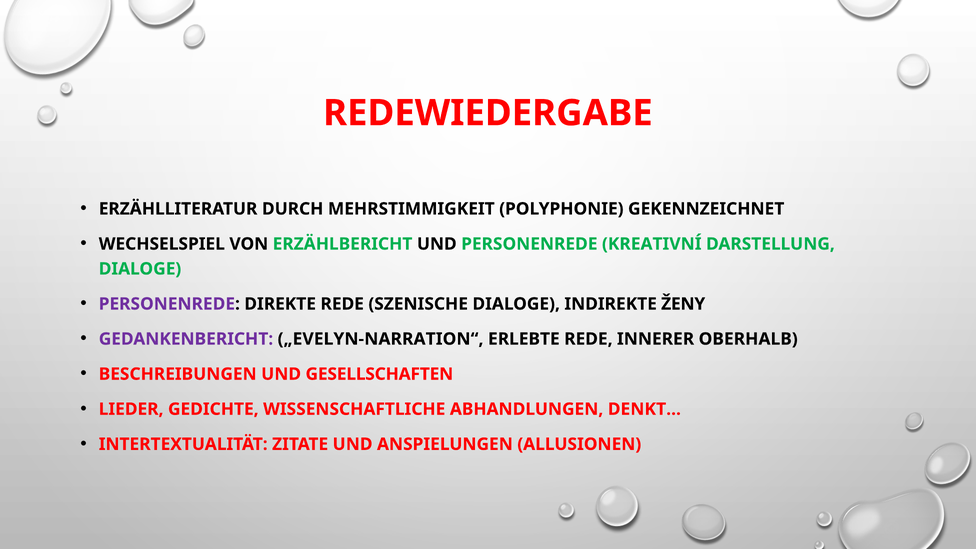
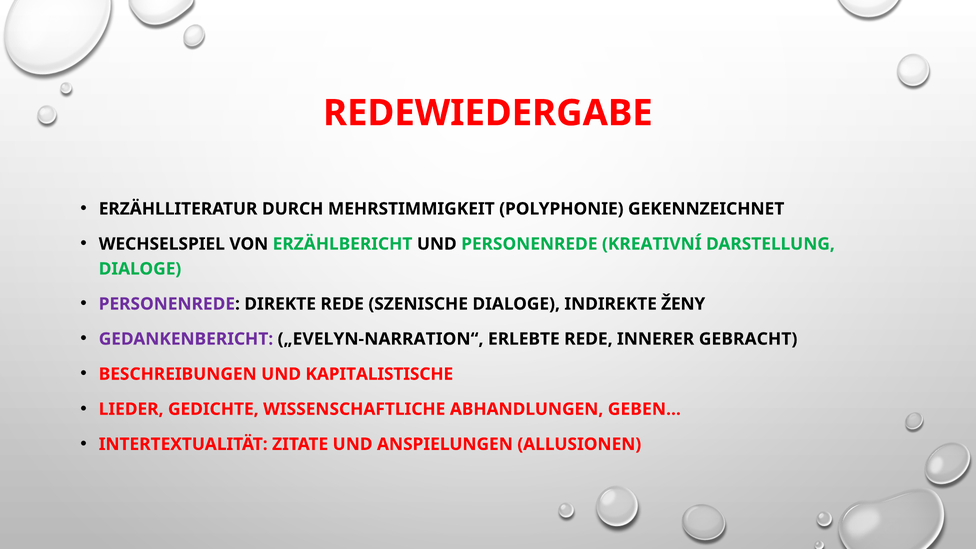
OBERHALB: OBERHALB -> GEBRACHT
GESELLSCHAFTEN: GESELLSCHAFTEN -> KAPITALISTISCHE
DENKT…: DENKT… -> GEBEN…
